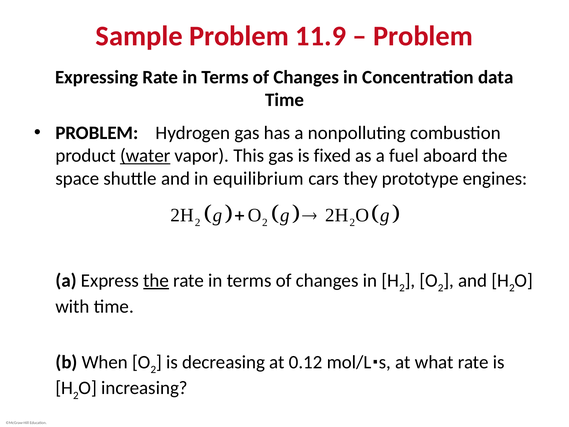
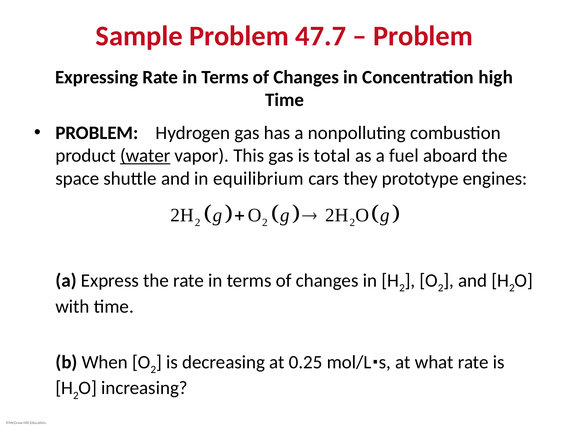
11.9: 11.9 -> 47.7
data: data -> high
fixed: fixed -> total
the at (156, 280) underline: present -> none
0.12: 0.12 -> 0.25
